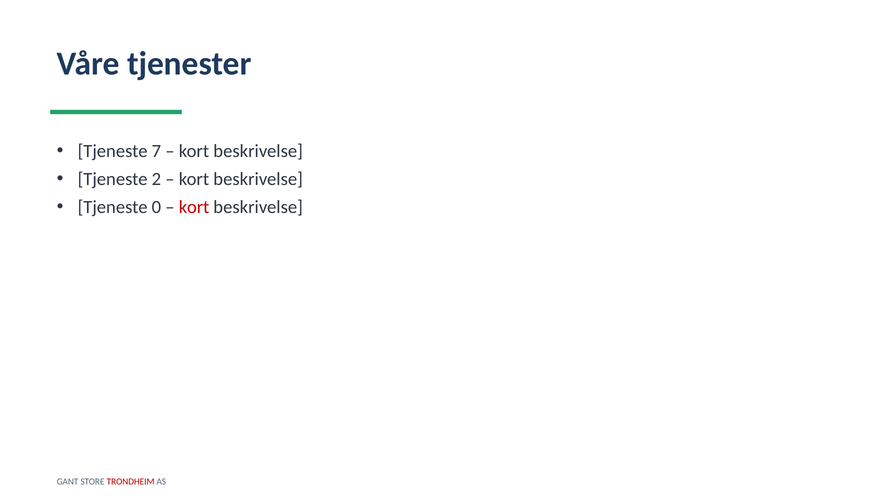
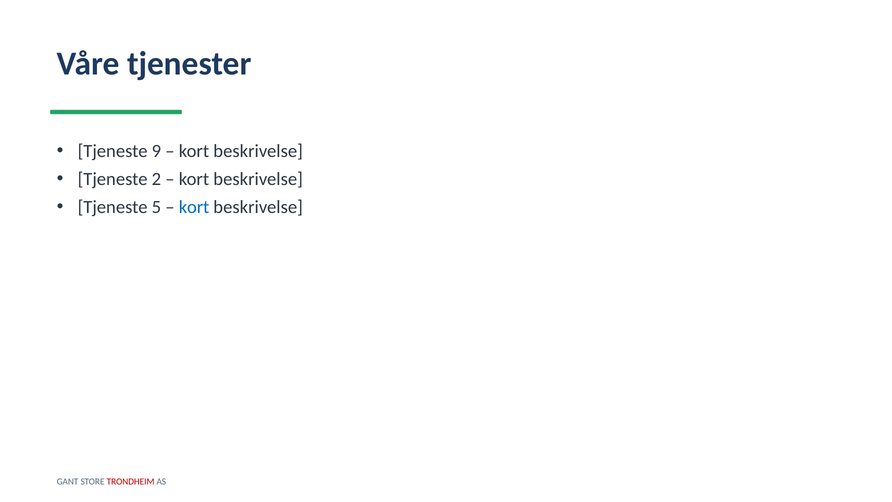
7: 7 -> 9
0: 0 -> 5
kort at (194, 207) colour: red -> blue
